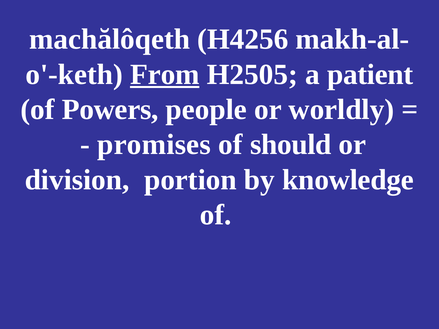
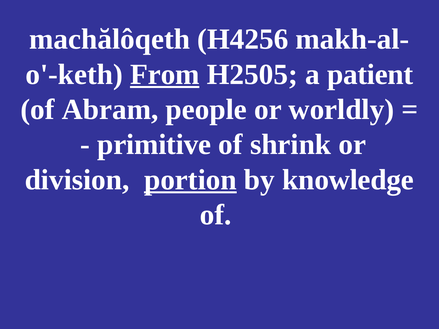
Powers: Powers -> Abram
promises: promises -> primitive
should: should -> shrink
portion underline: none -> present
